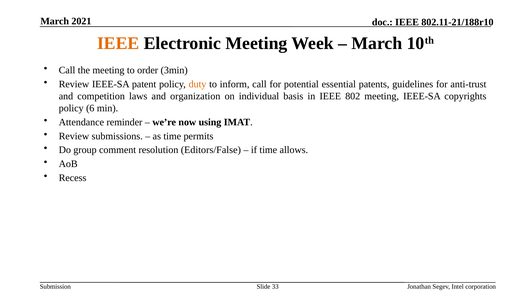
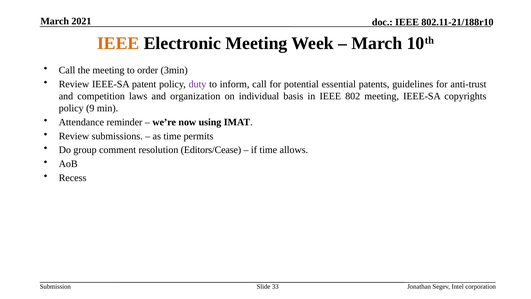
duty colour: orange -> purple
6: 6 -> 9
Editors/False: Editors/False -> Editors/Cease
